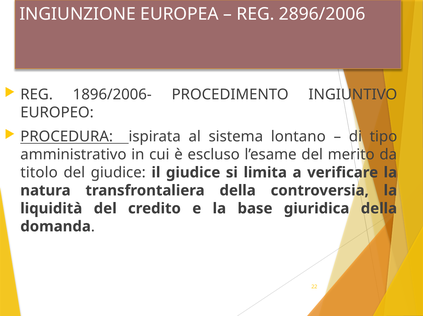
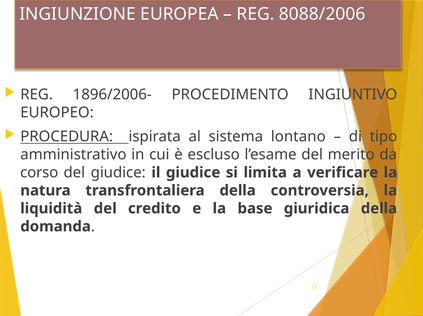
2896/2006: 2896/2006 -> 8088/2006
titolo: titolo -> corso
